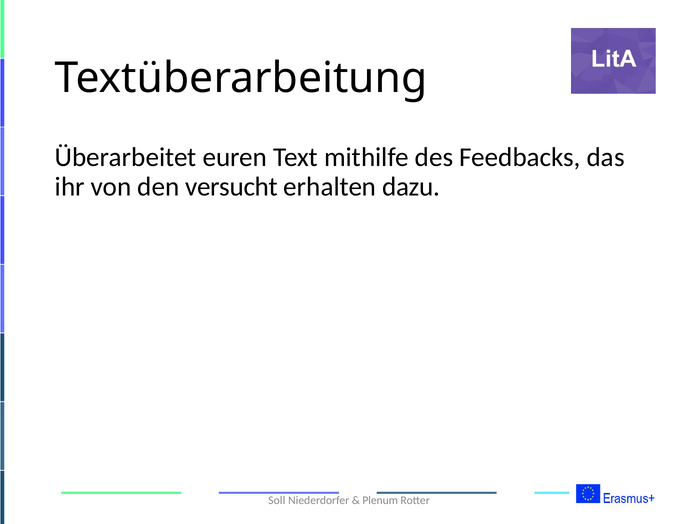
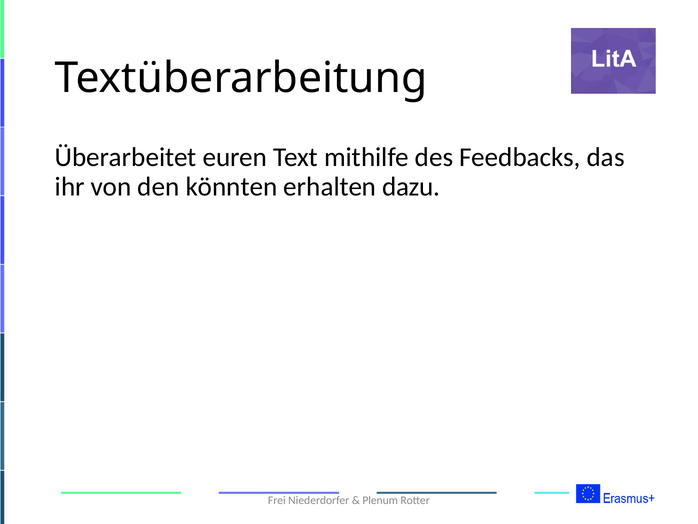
versucht: versucht -> könnten
Soll: Soll -> Frei
